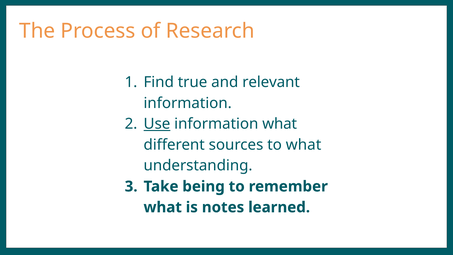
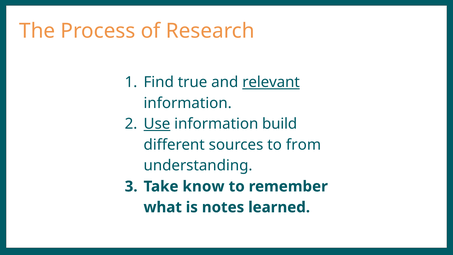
relevant underline: none -> present
information what: what -> build
to what: what -> from
being: being -> know
